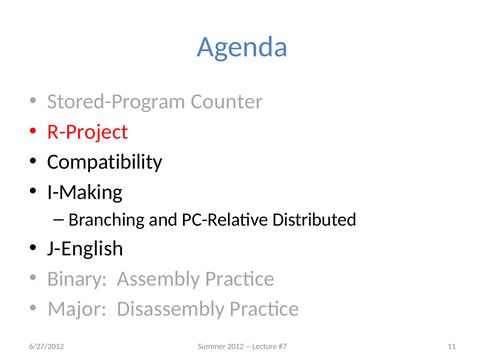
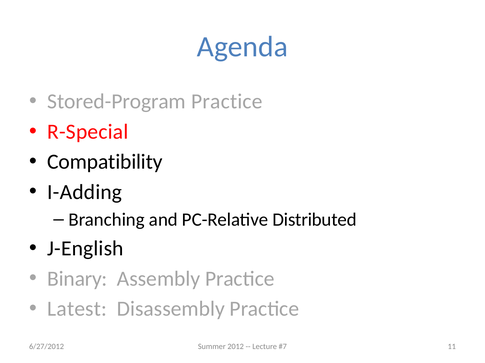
Stored-Program Counter: Counter -> Practice
R-Project: R-Project -> R-Special
I-Making: I-Making -> I-Adding
Major: Major -> Latest
